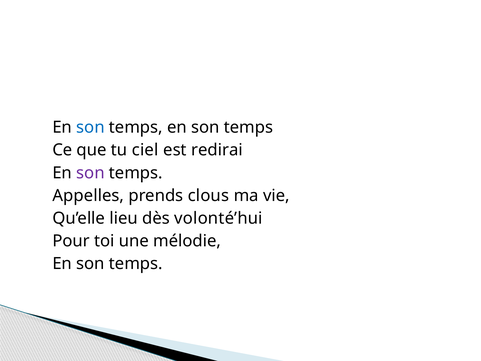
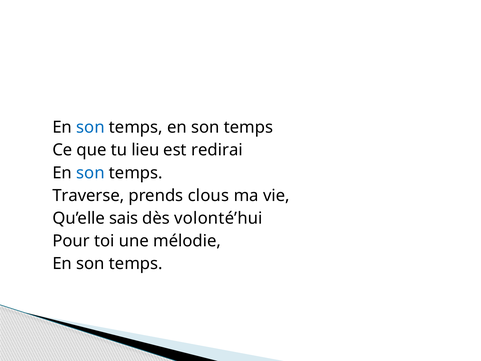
ciel: ciel -> lieu
son at (90, 173) colour: purple -> blue
Appelles: Appelles -> Traverse
lieu: lieu -> sais
